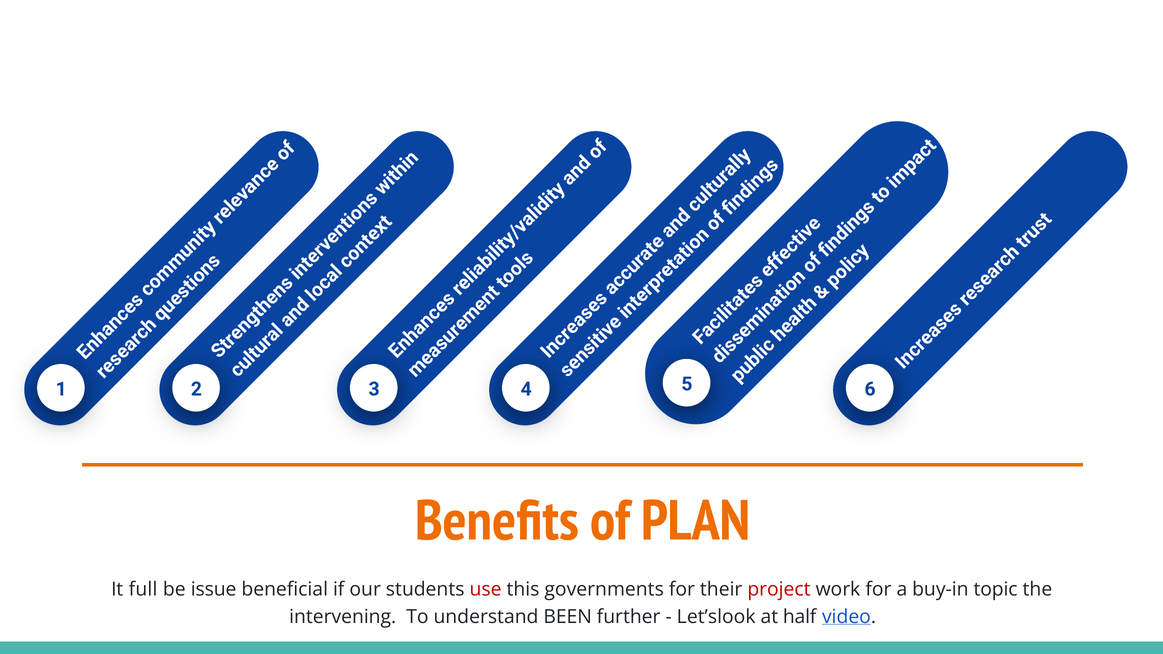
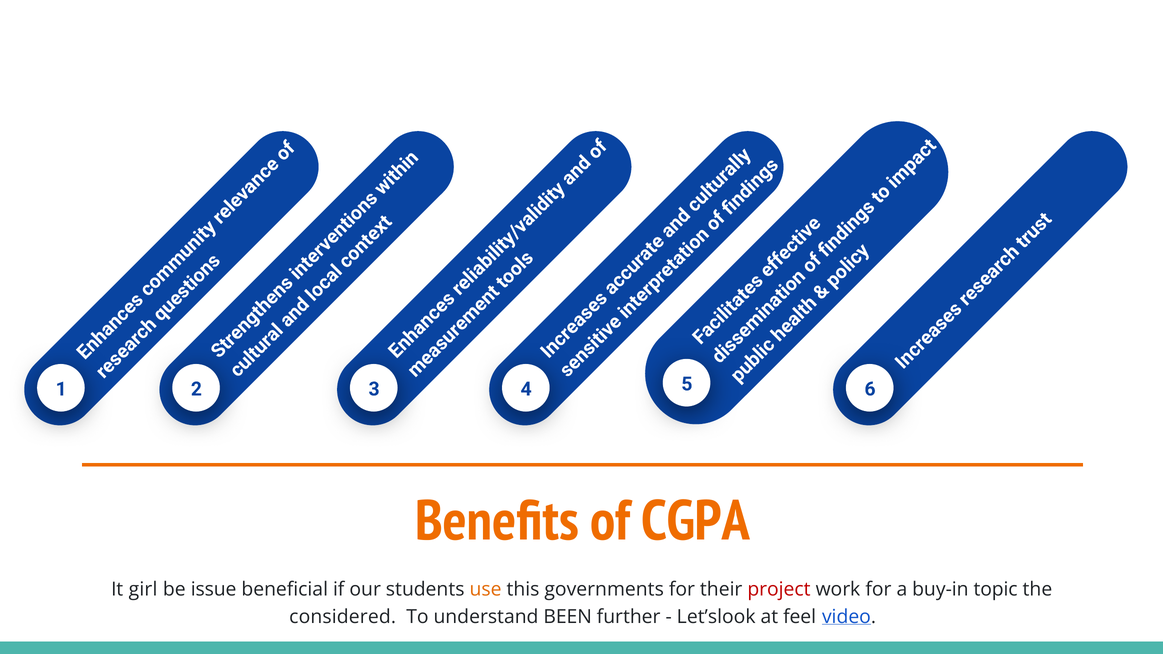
PLAN: PLAN -> CGPA
full: full -> girl
use colour: red -> orange
intervening: intervening -> considered
half: half -> feel
